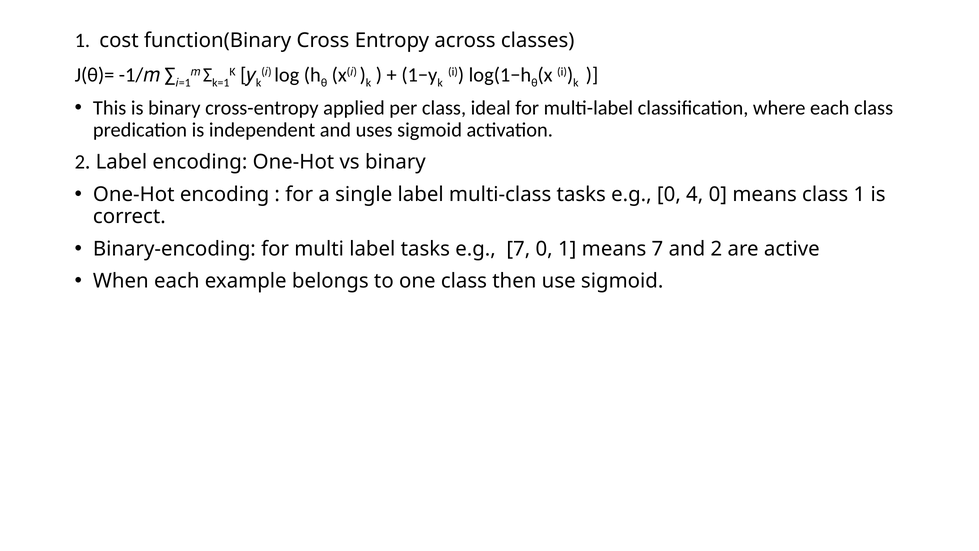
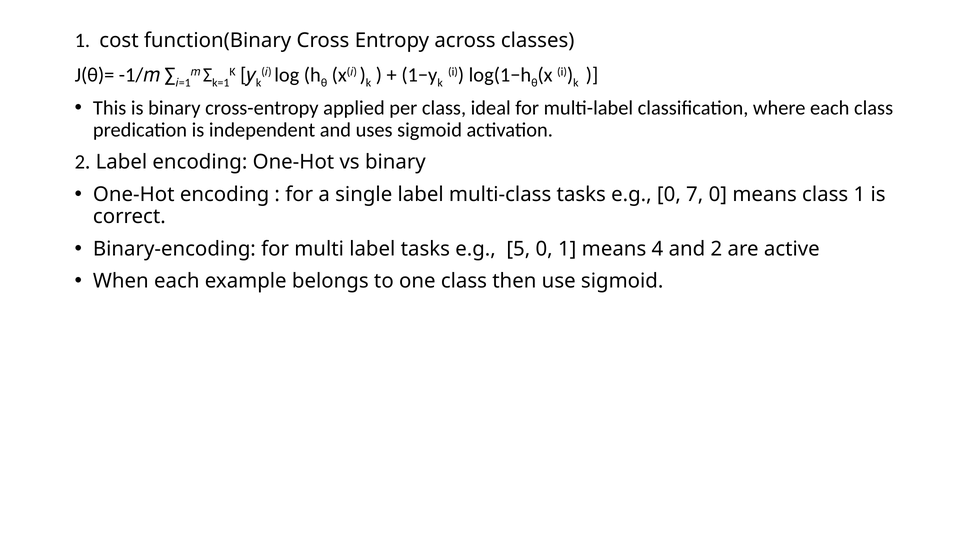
4: 4 -> 7
e.g 7: 7 -> 5
means 7: 7 -> 4
